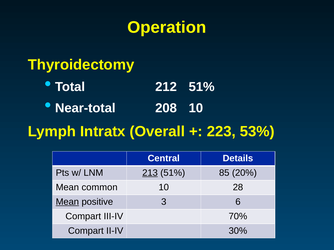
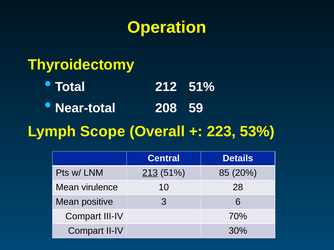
208 10: 10 -> 59
Intratx: Intratx -> Scope
common: common -> virulence
Mean at (67, 202) underline: present -> none
